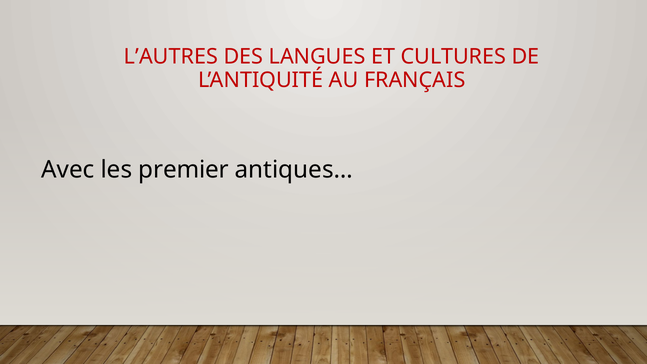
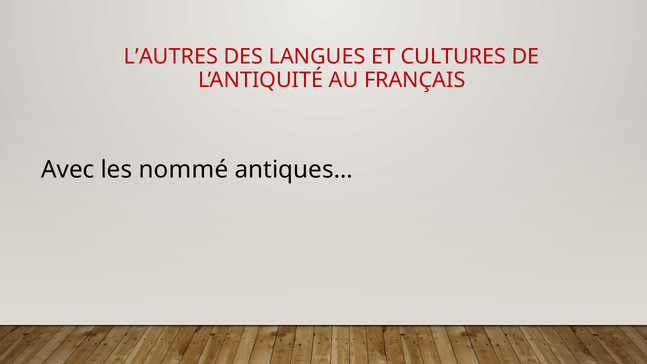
premier: premier -> nommé
